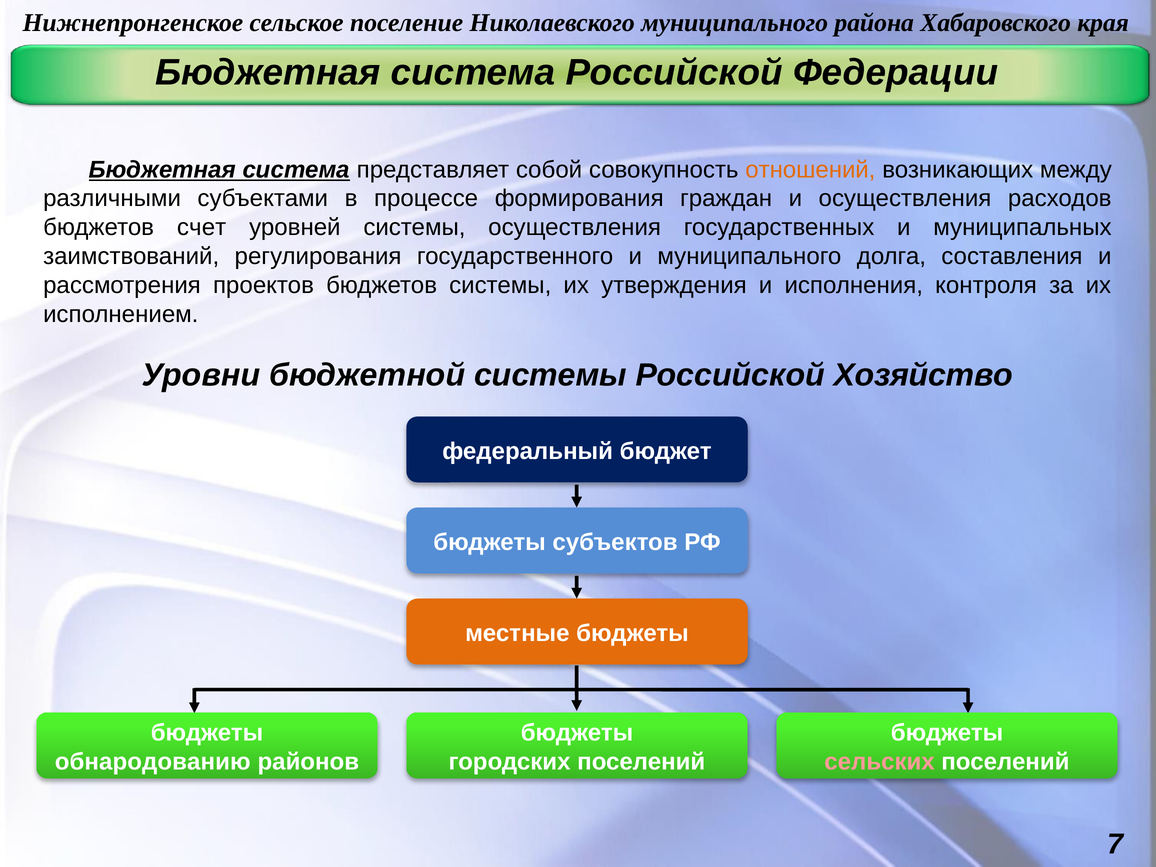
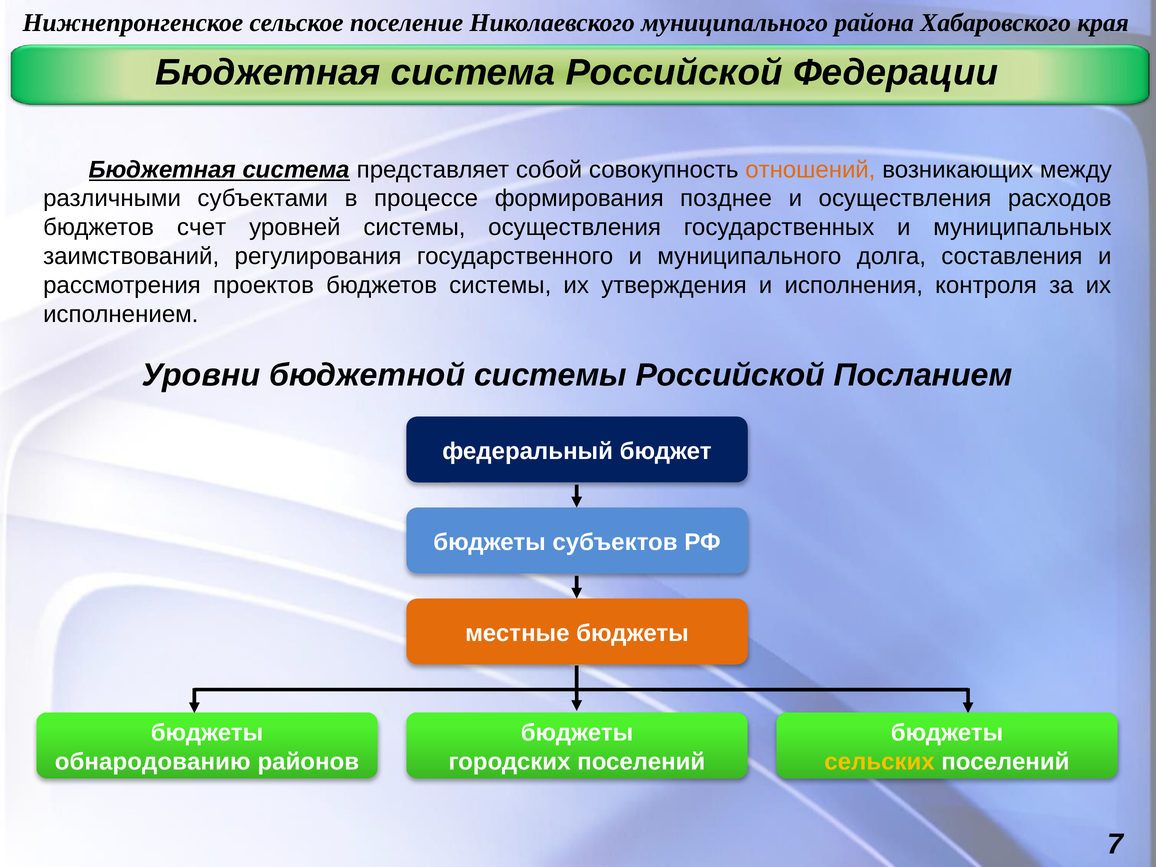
граждан: граждан -> позднее
Хозяйство: Хозяйство -> Посланием
сельских colour: pink -> yellow
